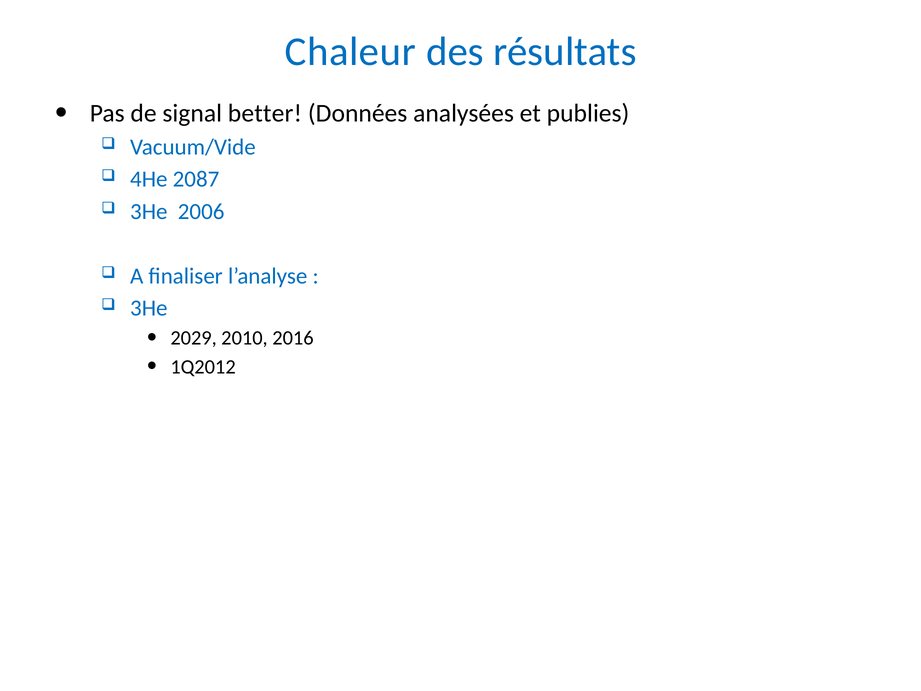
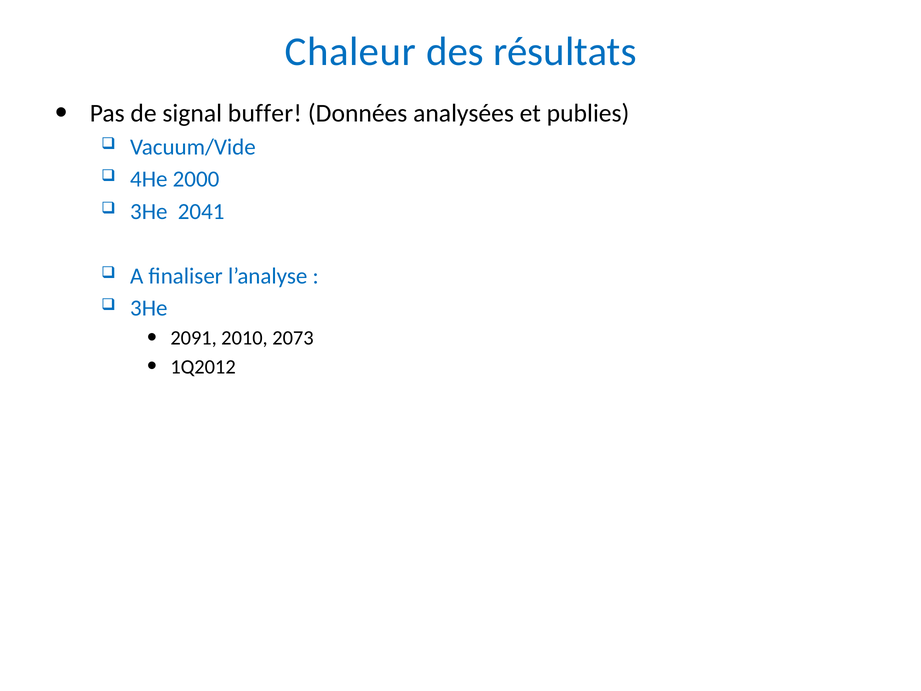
better: better -> buffer
2087: 2087 -> 2000
2006: 2006 -> 2041
2029: 2029 -> 2091
2016: 2016 -> 2073
